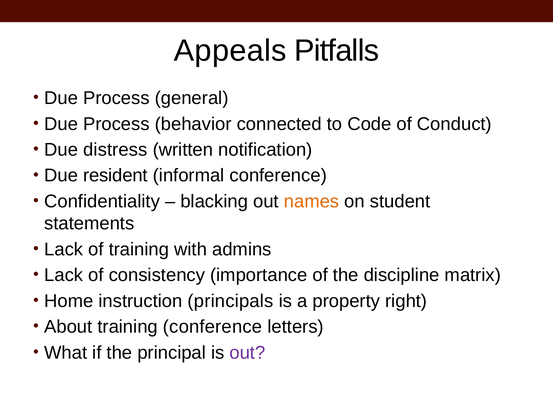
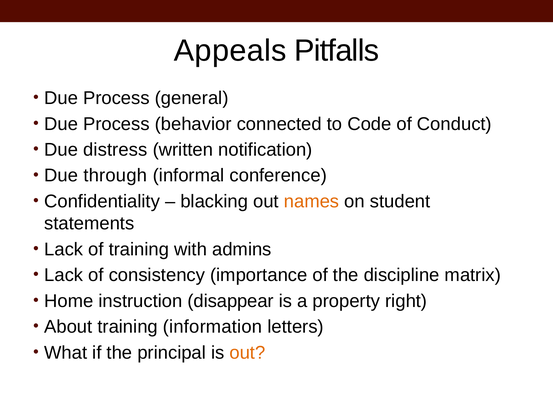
resident: resident -> through
principals: principals -> disappear
training conference: conference -> information
out at (247, 352) colour: purple -> orange
